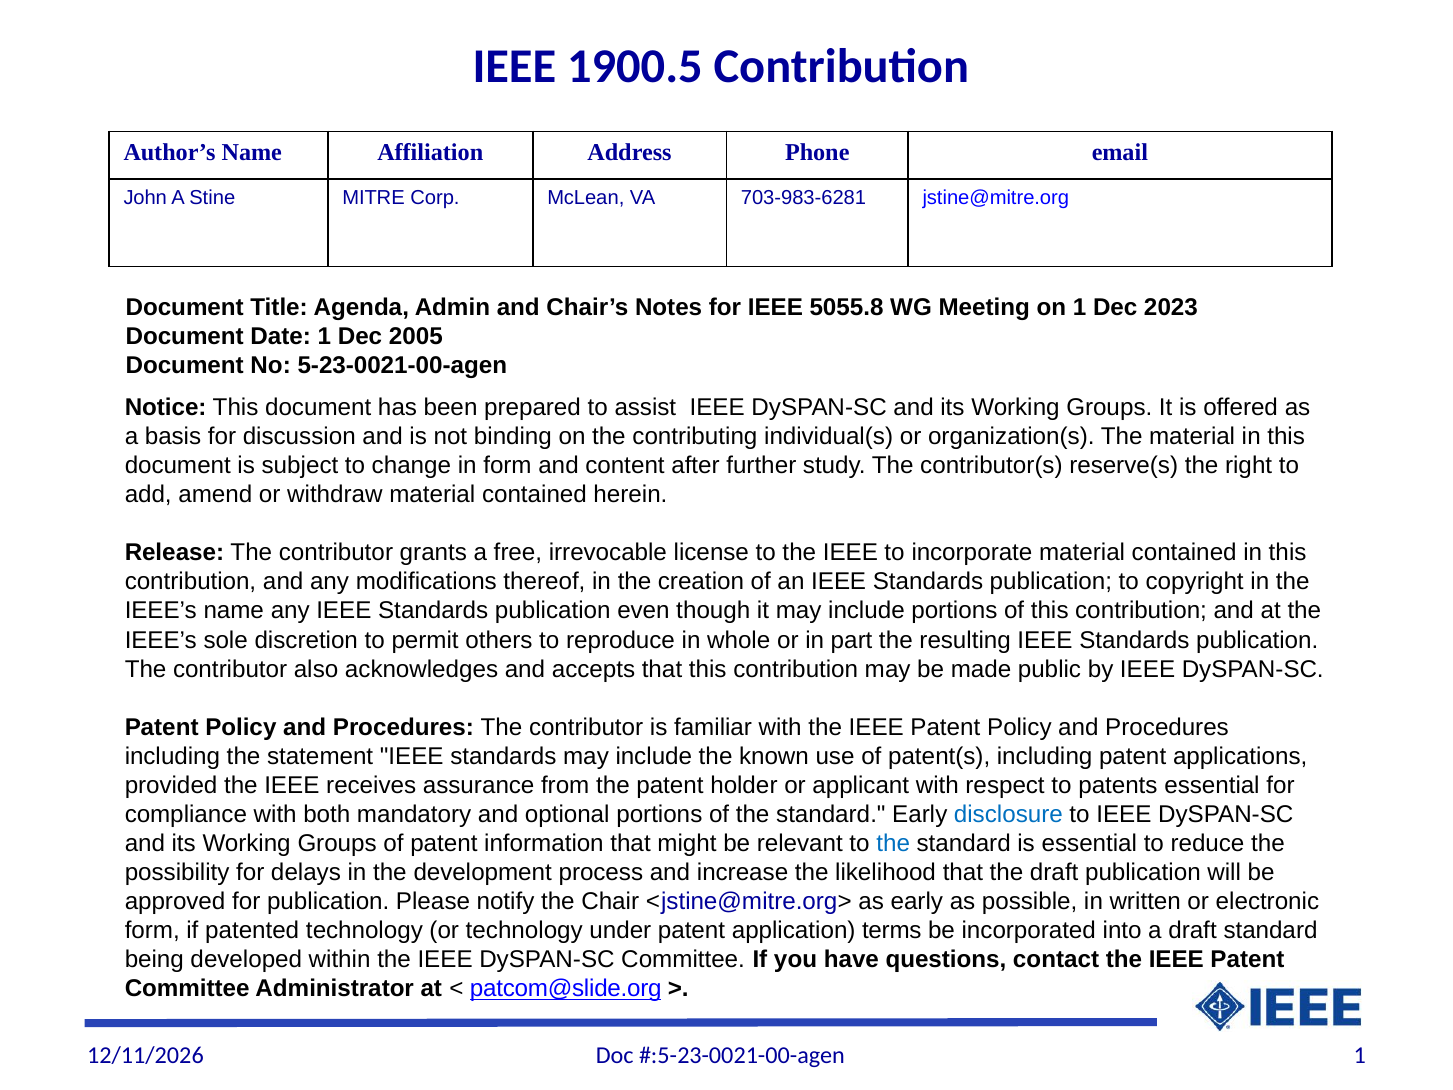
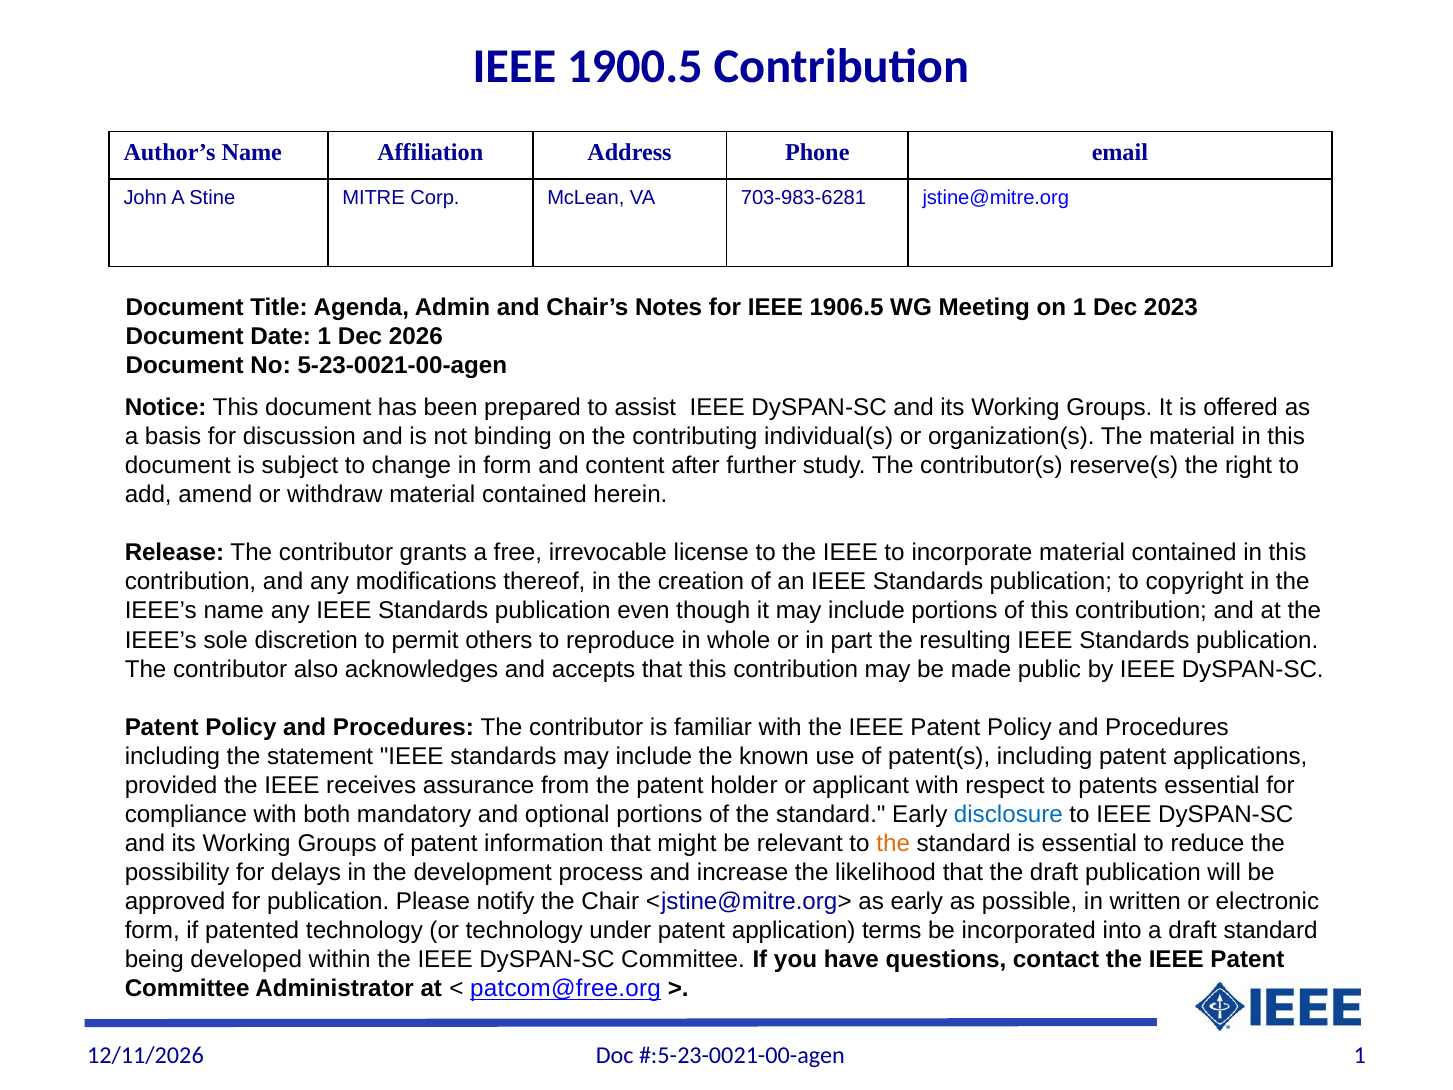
5055.8: 5055.8 -> 1906.5
2005: 2005 -> 2026
the at (893, 843) colour: blue -> orange
patcom@slide.org: patcom@slide.org -> patcom@free.org
